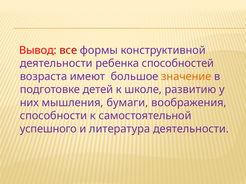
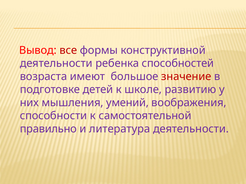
значение colour: orange -> red
бумаги: бумаги -> умений
успешного: успешного -> правильно
